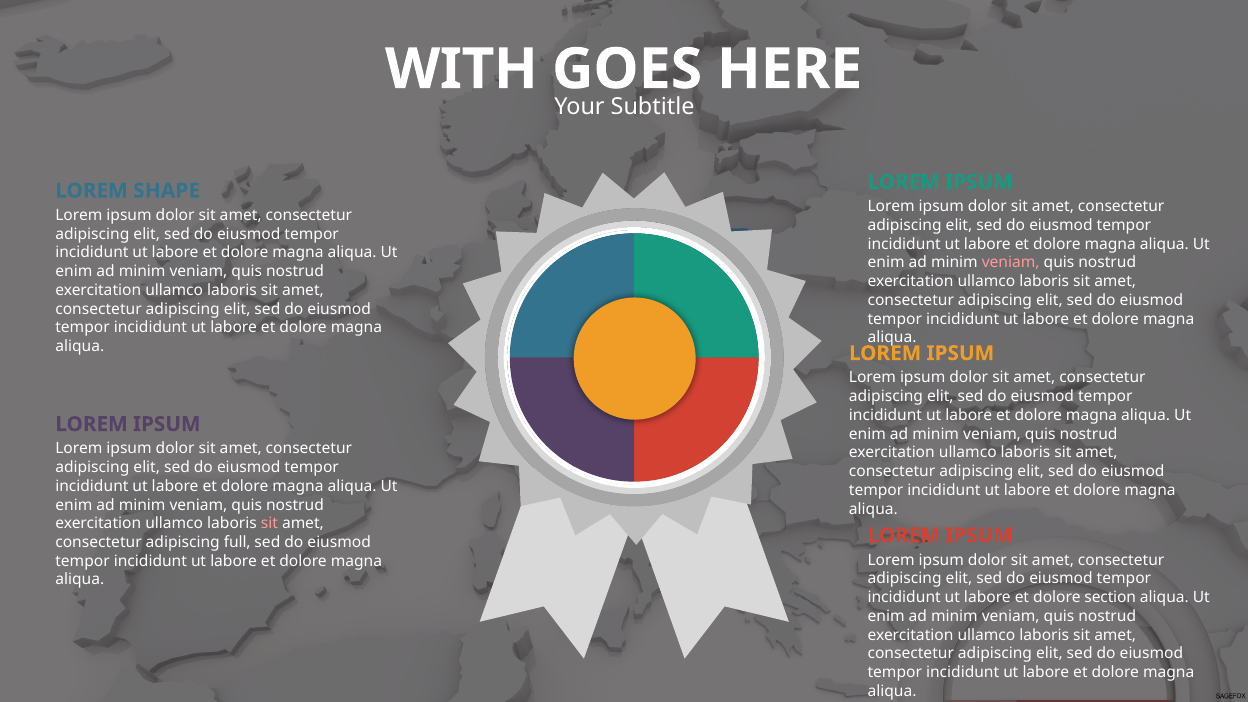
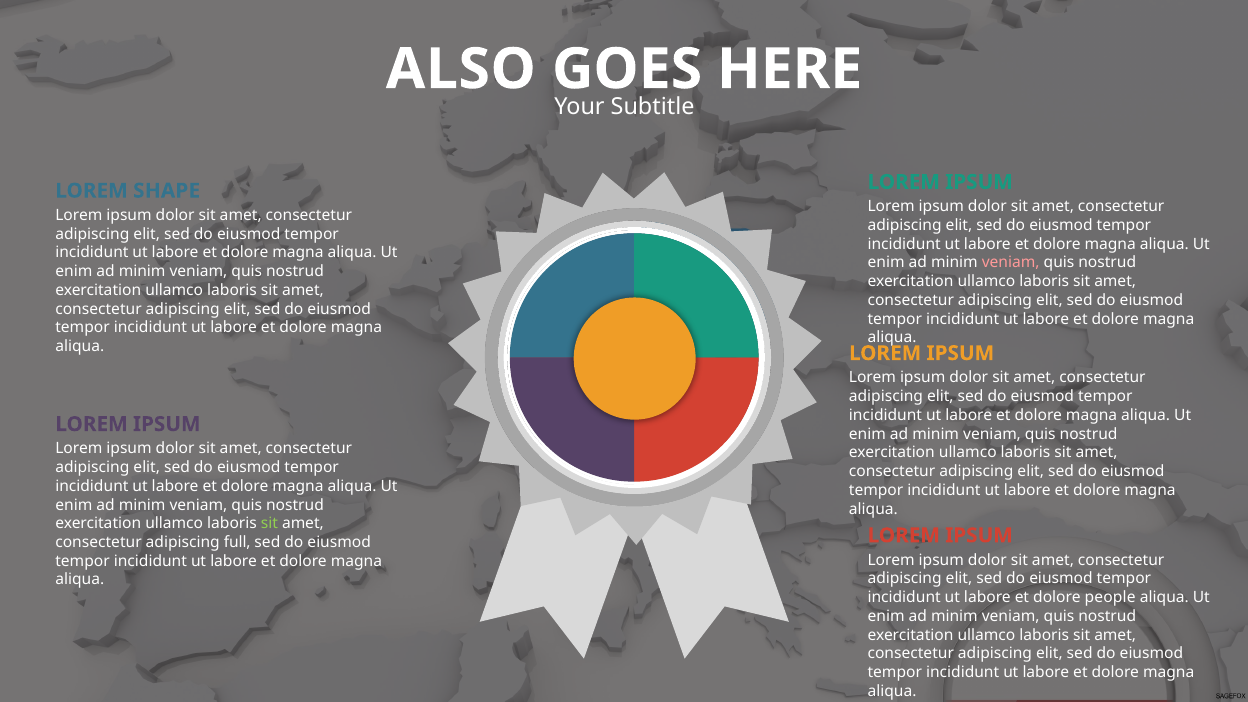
WITH: WITH -> ALSO
sit at (269, 524) colour: pink -> light green
section: section -> people
